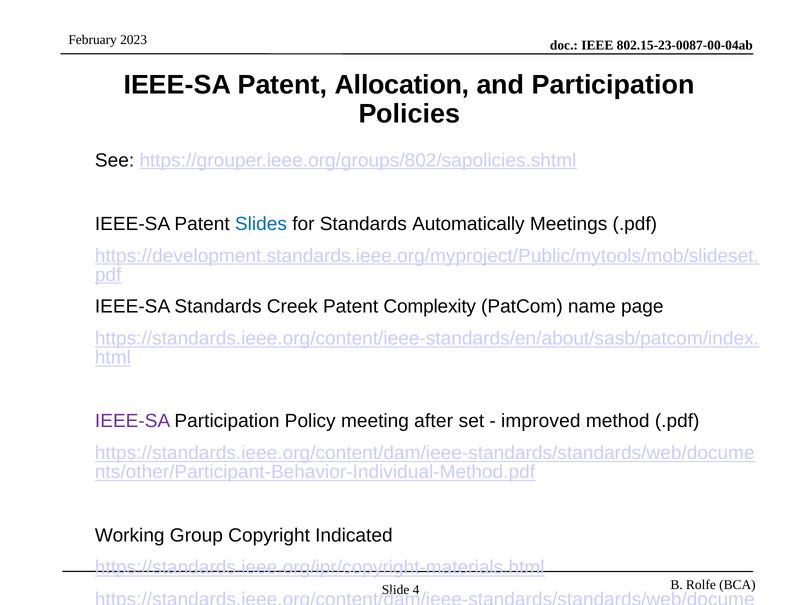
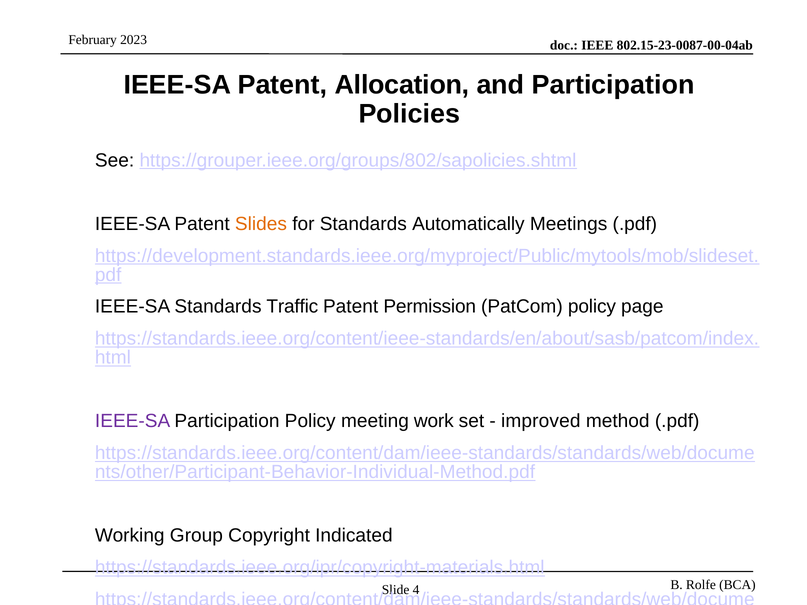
Slides colour: blue -> orange
Creek: Creek -> Traffic
Complexity: Complexity -> Permission
PatCom name: name -> policy
after: after -> work
